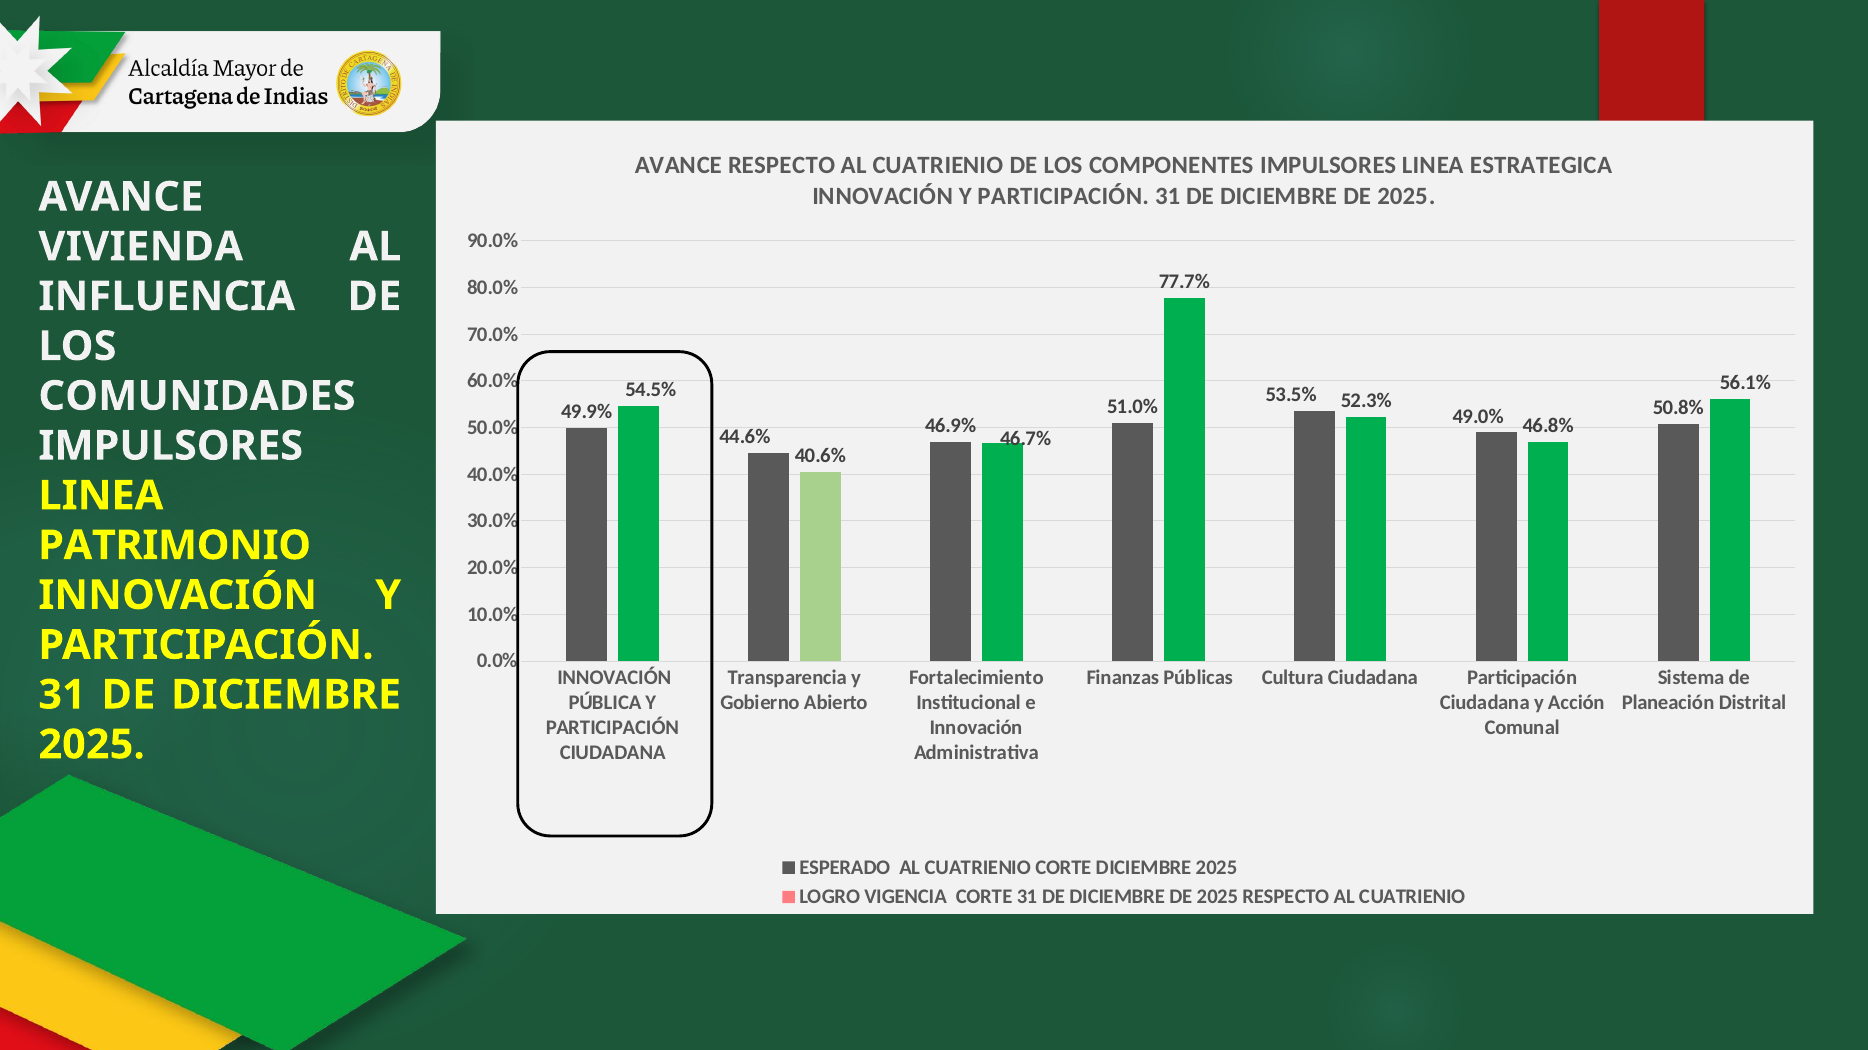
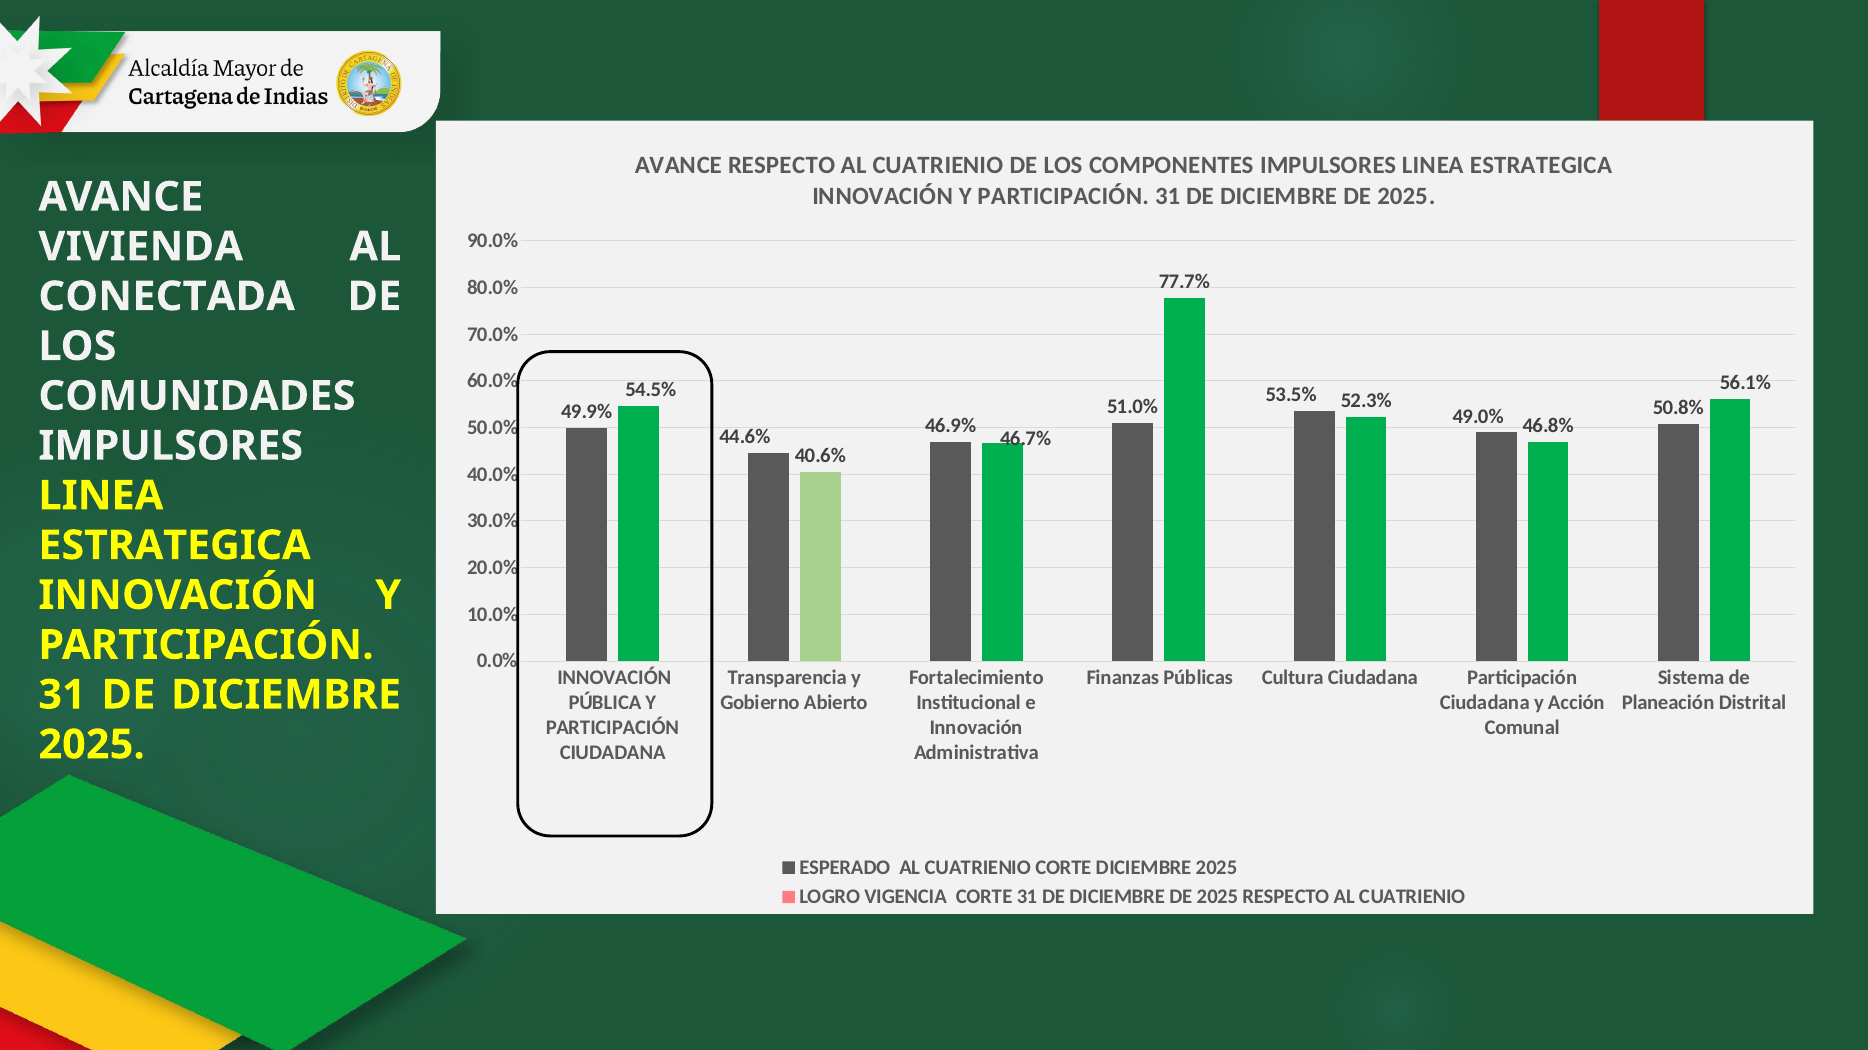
INFLUENCIA: INFLUENCIA -> CONECTADA
PATRIMONIO at (175, 546): PATRIMONIO -> ESTRATEGICA
